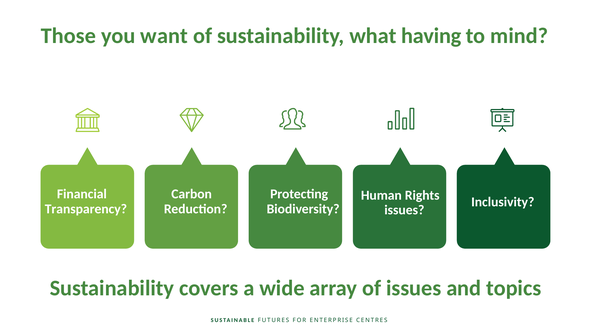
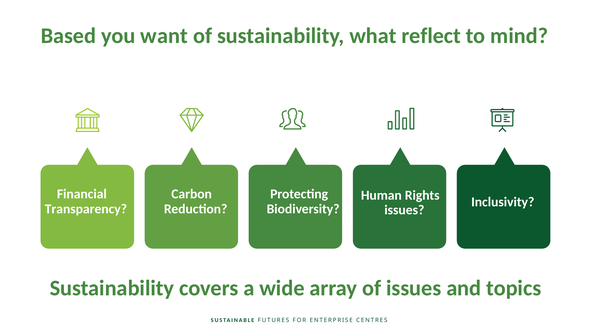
Those: Those -> Based
having: having -> reflect
